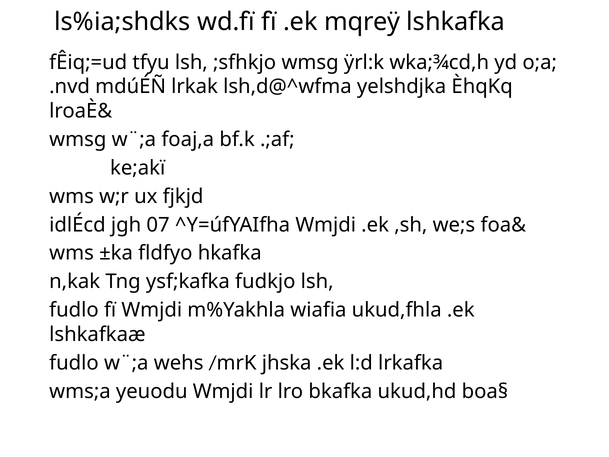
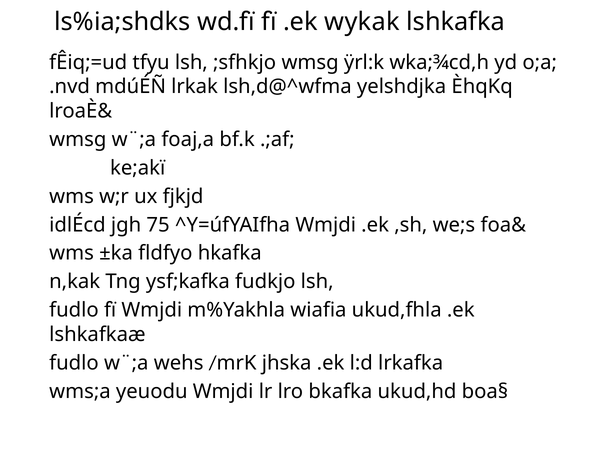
mqreÿ: mqreÿ -> wykak
07: 07 -> 75
